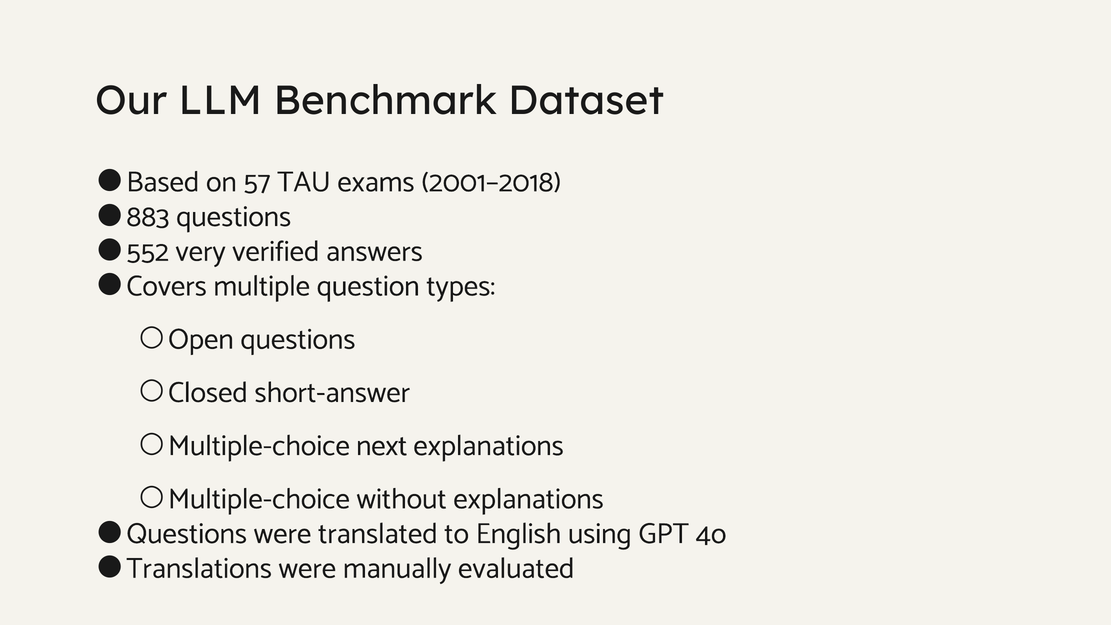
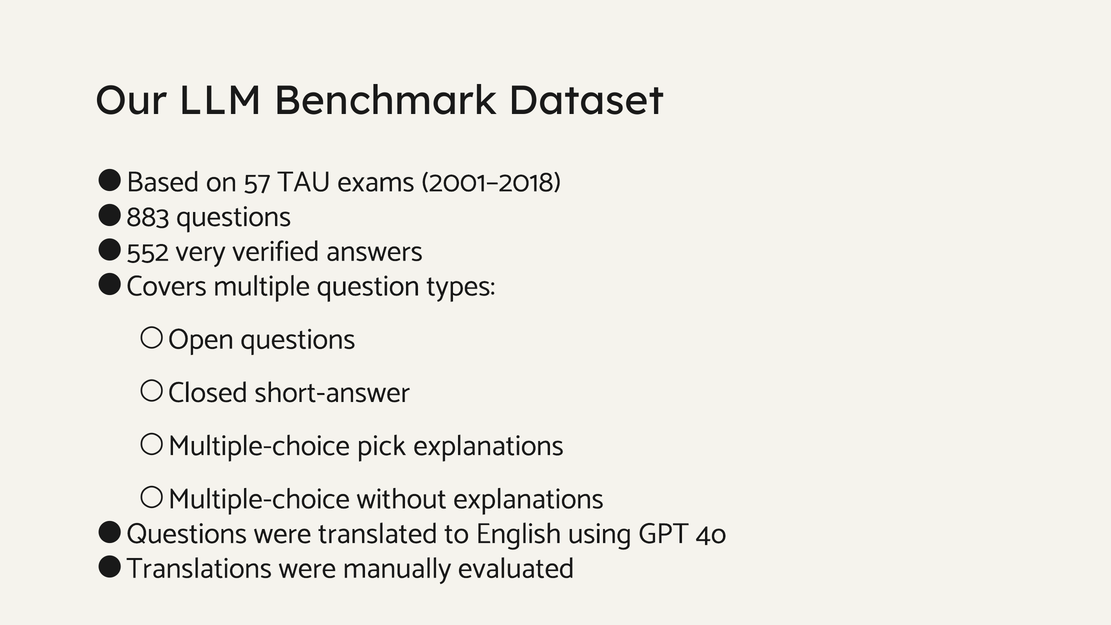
next: next -> pick
